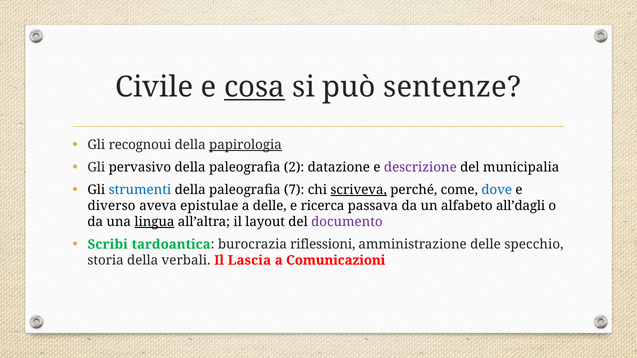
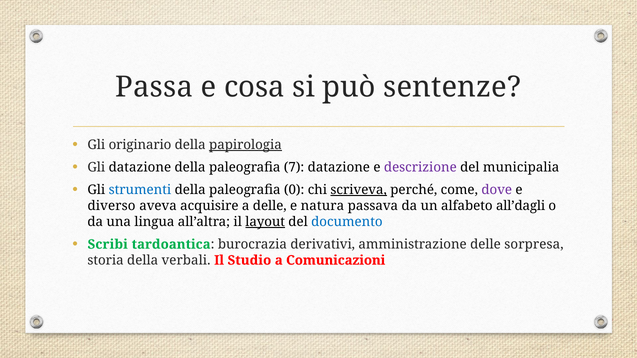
Civile: Civile -> Passa
cosa underline: present -> none
recognoui: recognoui -> originario
Gli pervasivo: pervasivo -> datazione
2: 2 -> 7
7: 7 -> 0
dove colour: blue -> purple
epistulae: epistulae -> acquisire
ricerca: ricerca -> natura
lingua underline: present -> none
layout underline: none -> present
documento colour: purple -> blue
riflessioni: riflessioni -> derivativi
specchio: specchio -> sorpresa
Lascia: Lascia -> Studio
